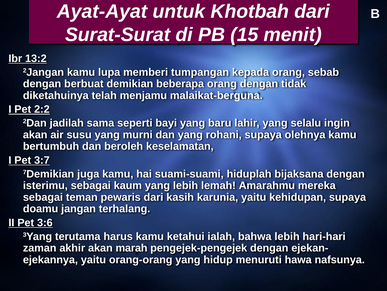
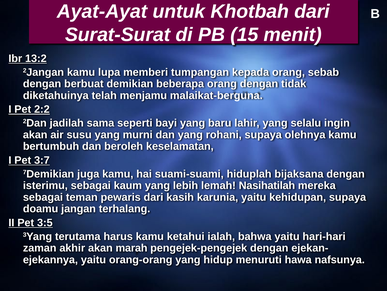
Amarahmu: Amarahmu -> Nasihatilah
3:6: 3:6 -> 3:5
bahwa lebih: lebih -> yaitu
